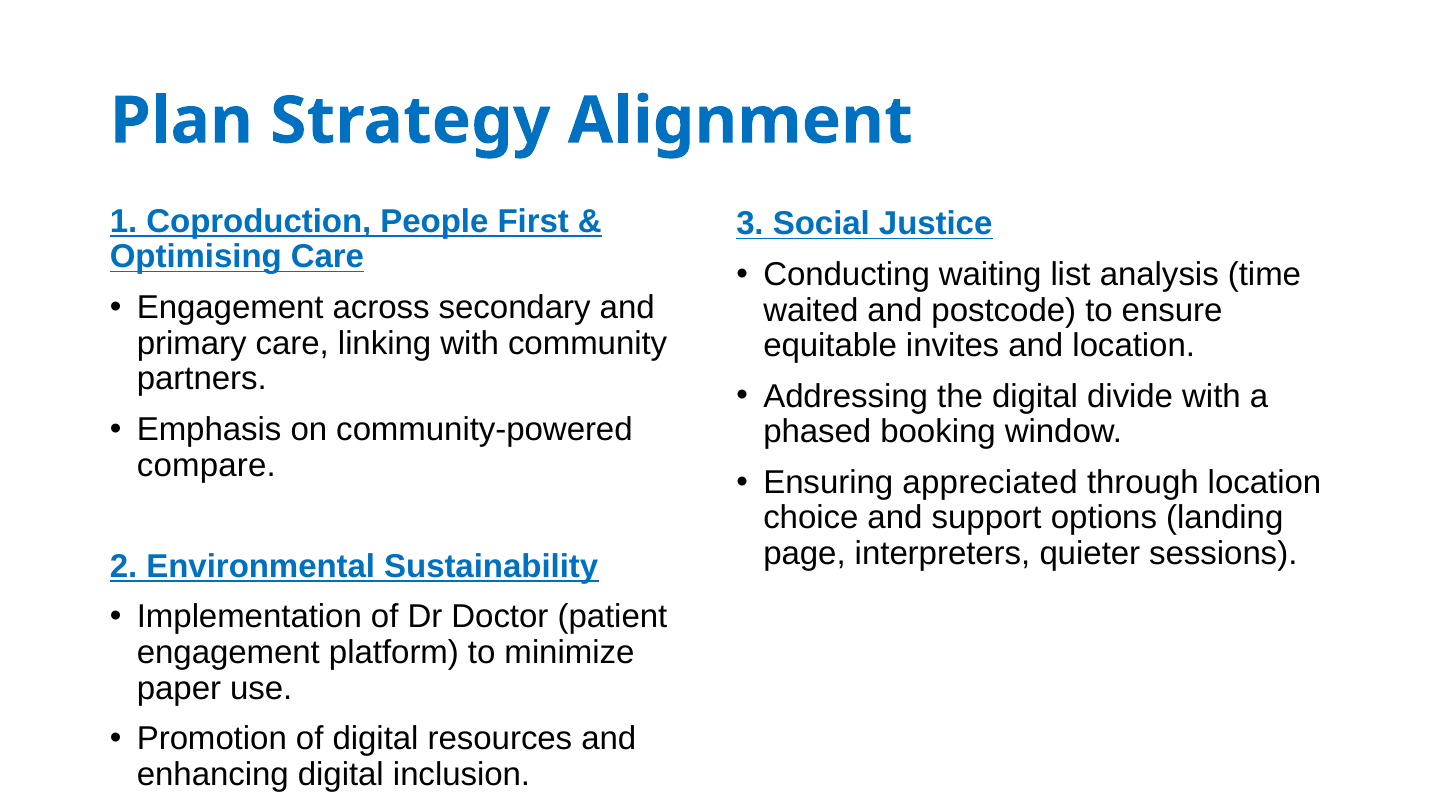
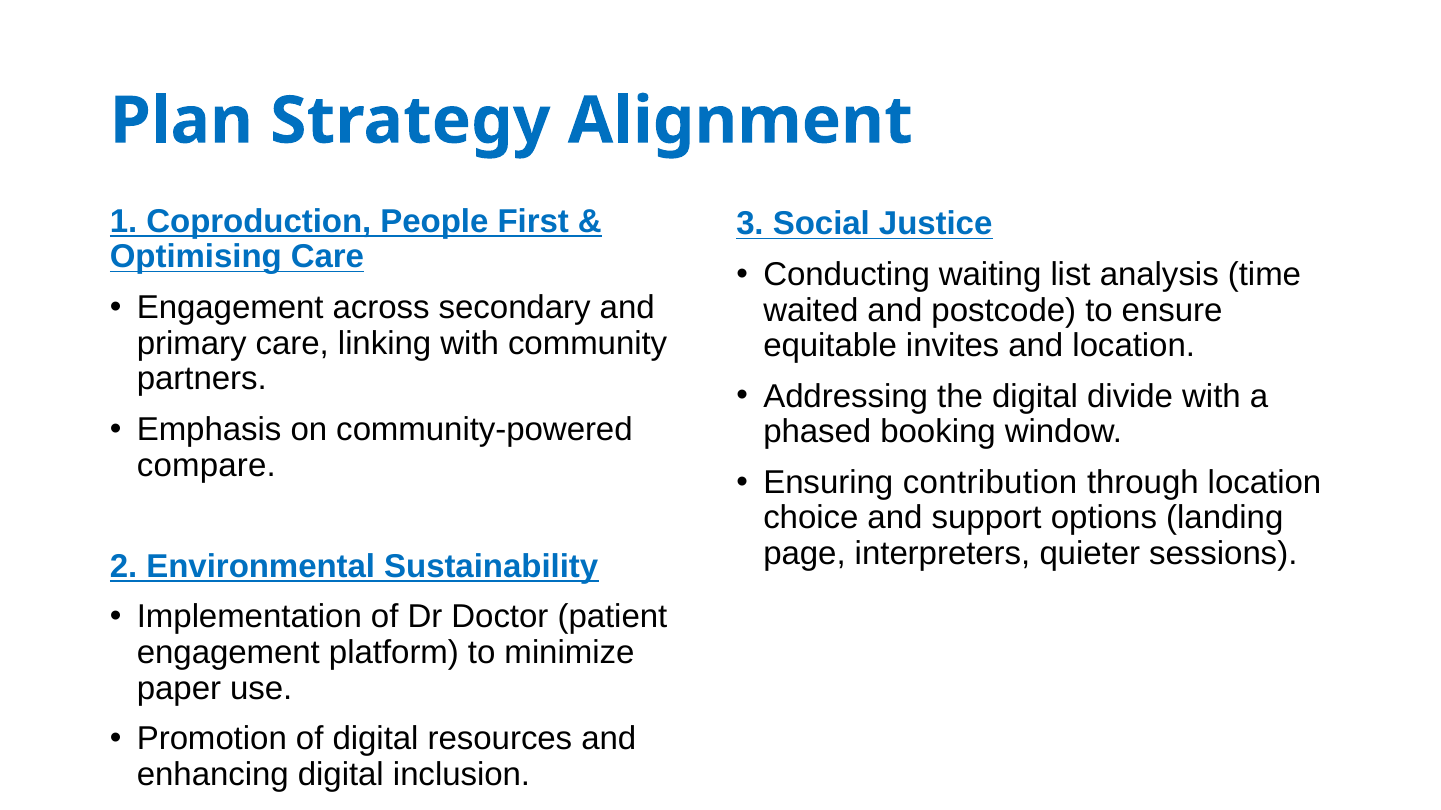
appreciated: appreciated -> contribution
